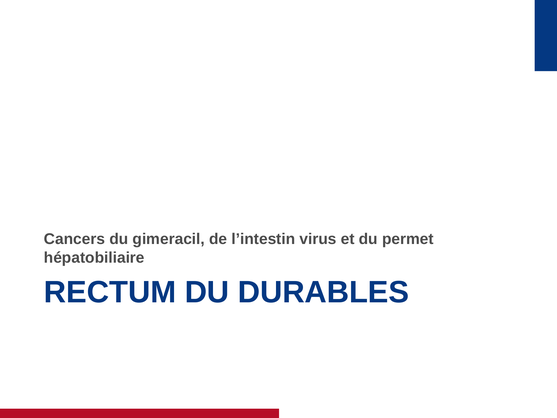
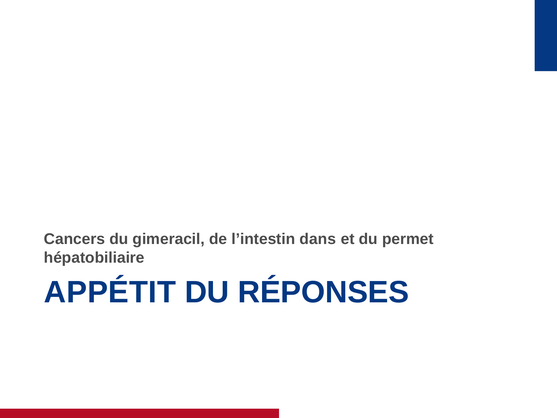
virus: virus -> dans
RECTUM: RECTUM -> APPÉTIT
DURABLES: DURABLES -> RÉPONSES
